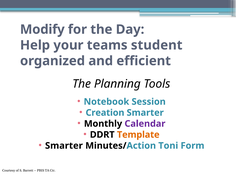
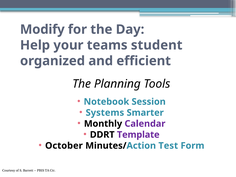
Creation: Creation -> Systems
Template colour: orange -> purple
Smarter at (64, 146): Smarter -> October
Toni: Toni -> Test
